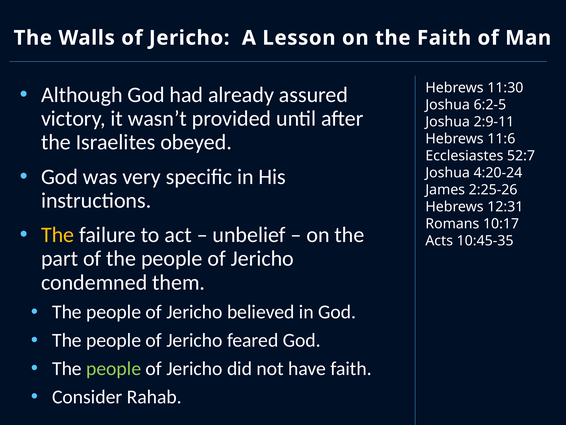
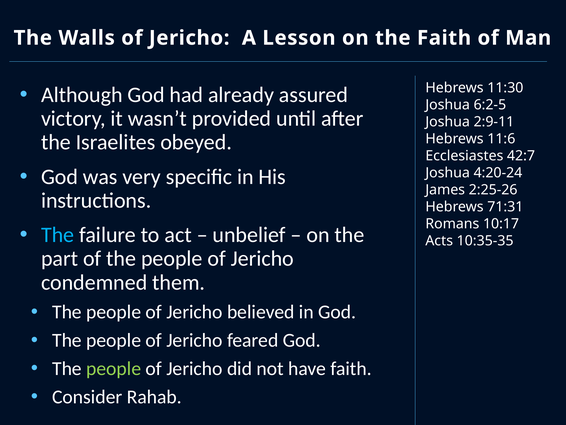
52:7: 52:7 -> 42:7
12:31: 12:31 -> 71:31
The at (58, 235) colour: yellow -> light blue
10:45-35: 10:45-35 -> 10:35-35
